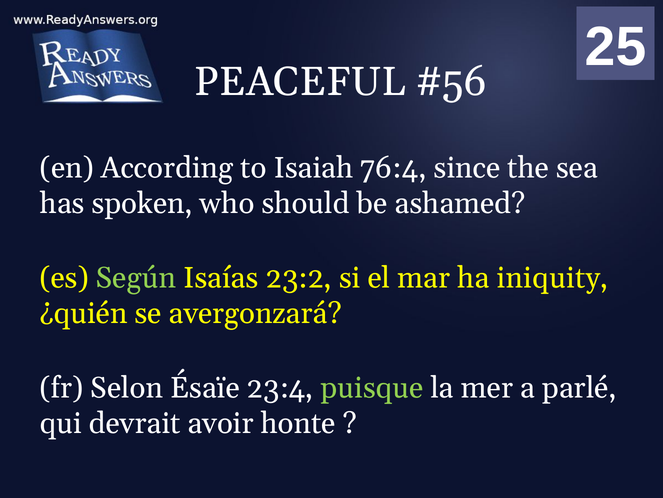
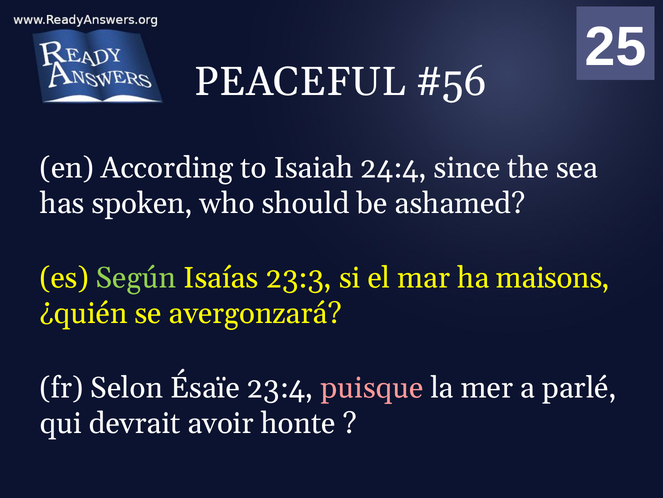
76:4: 76:4 -> 24:4
23:2: 23:2 -> 23:3
iniquity: iniquity -> maisons
puisque colour: light green -> pink
